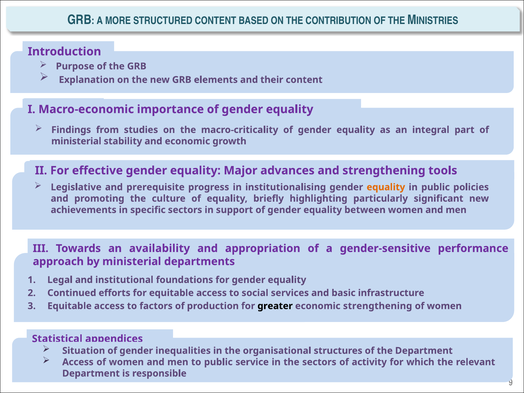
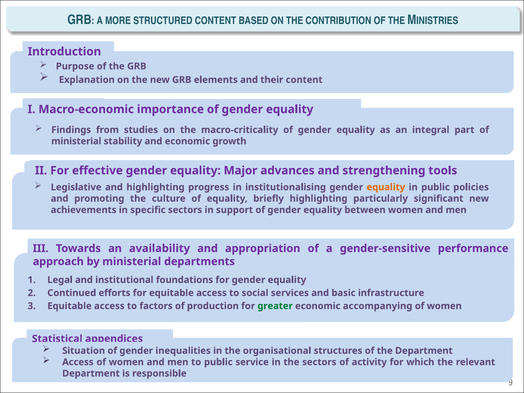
and prerequisite: prerequisite -> highlighting
greater colour: black -> green
economic strengthening: strengthening -> accompanying
